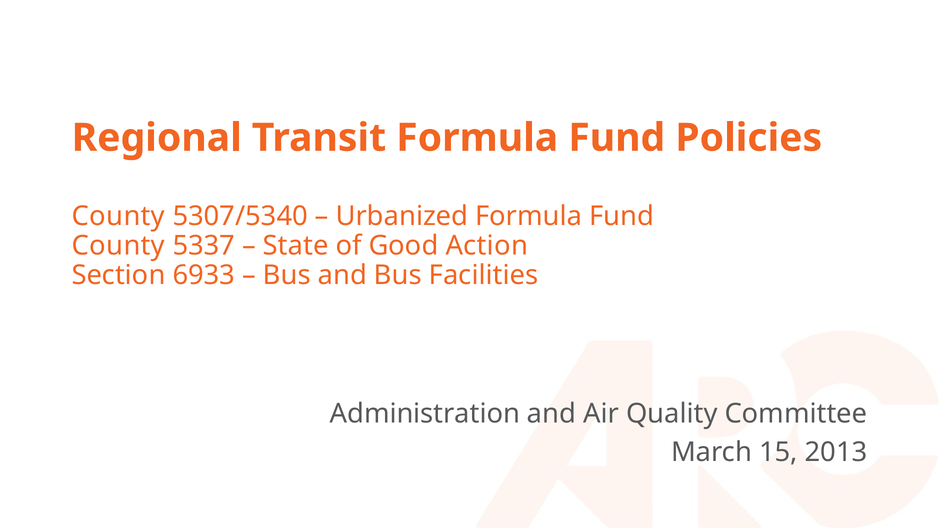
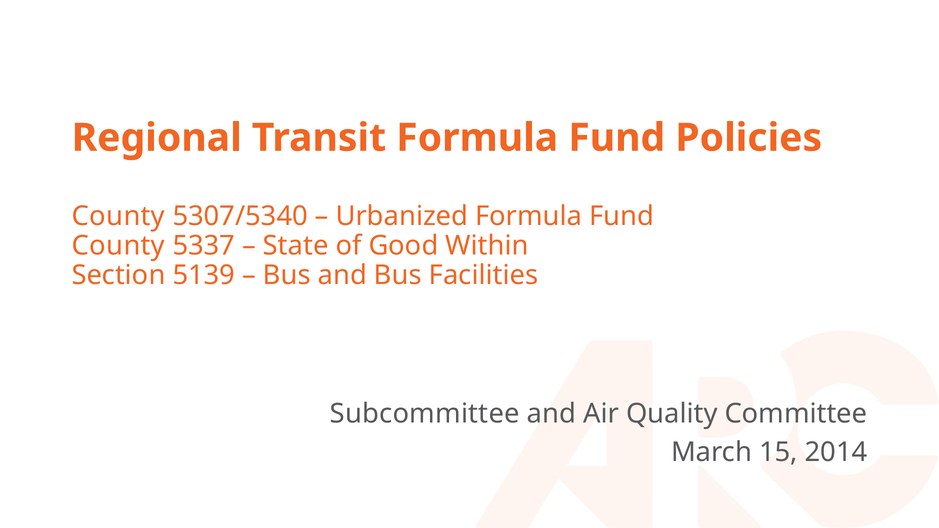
Action: Action -> Within
6933: 6933 -> 5139
Administration: Administration -> Subcommittee
2013: 2013 -> 2014
